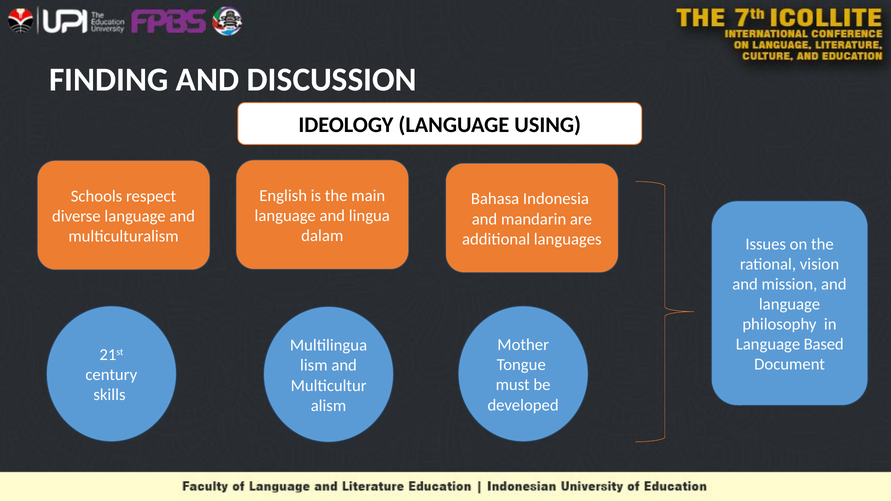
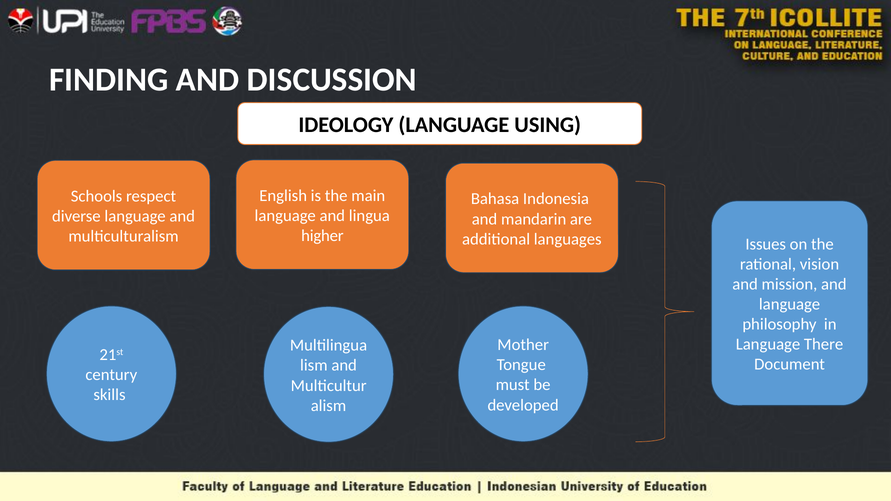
dalam: dalam -> higher
Based: Based -> There
